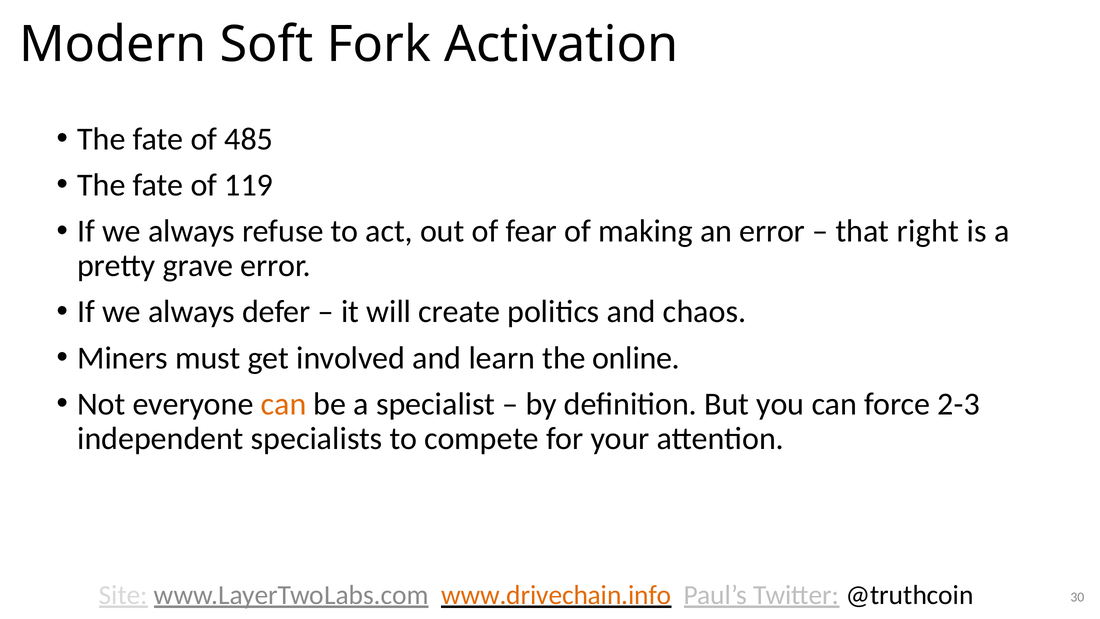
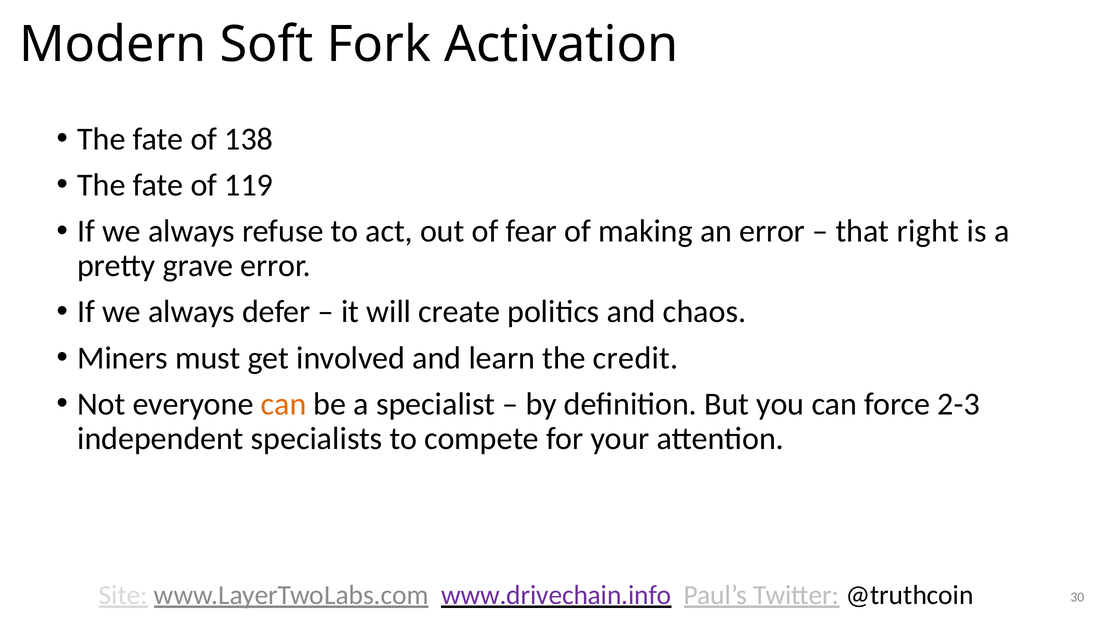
485: 485 -> 138
online: online -> credit
www.drivechain.info colour: orange -> purple
